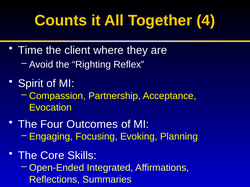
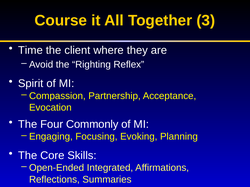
Counts: Counts -> Course
4: 4 -> 3
Outcomes: Outcomes -> Commonly
